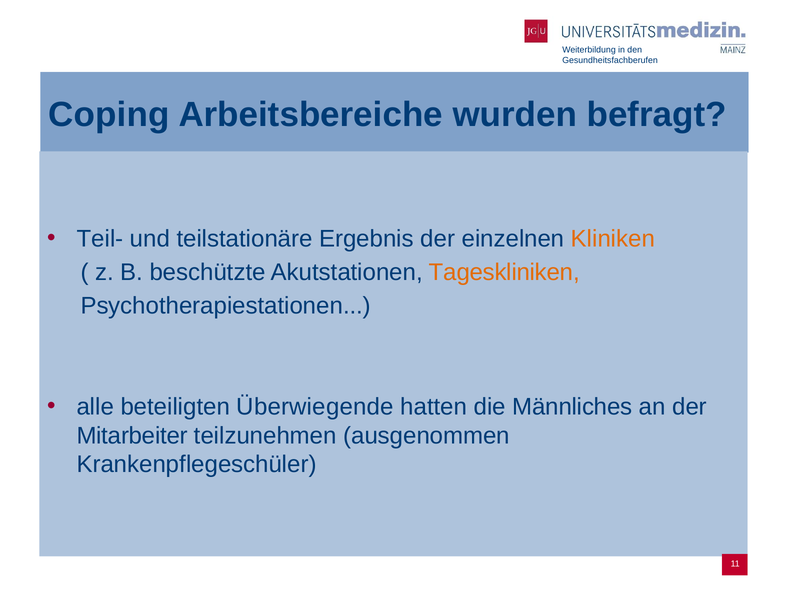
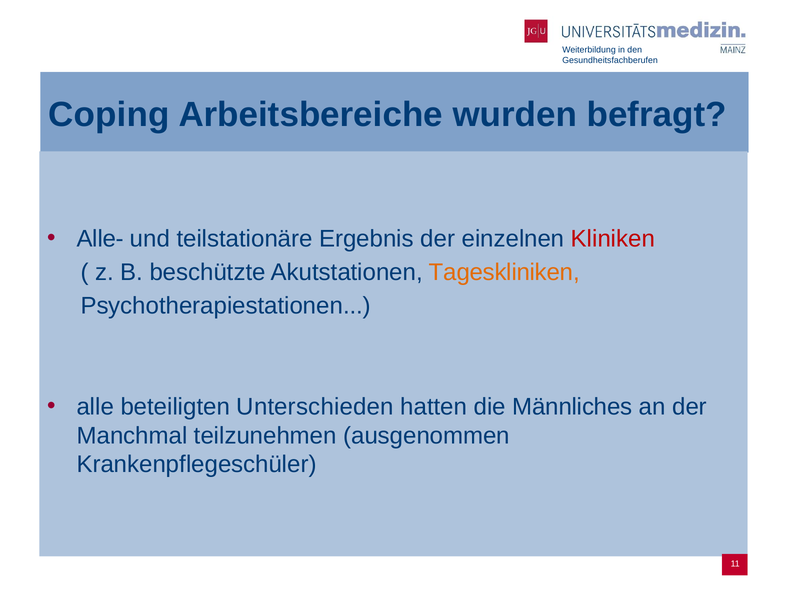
Teil-: Teil- -> Alle-
Kliniken colour: orange -> red
Überwiegende: Überwiegende -> Unterschieden
Mitarbeiter: Mitarbeiter -> Manchmal
